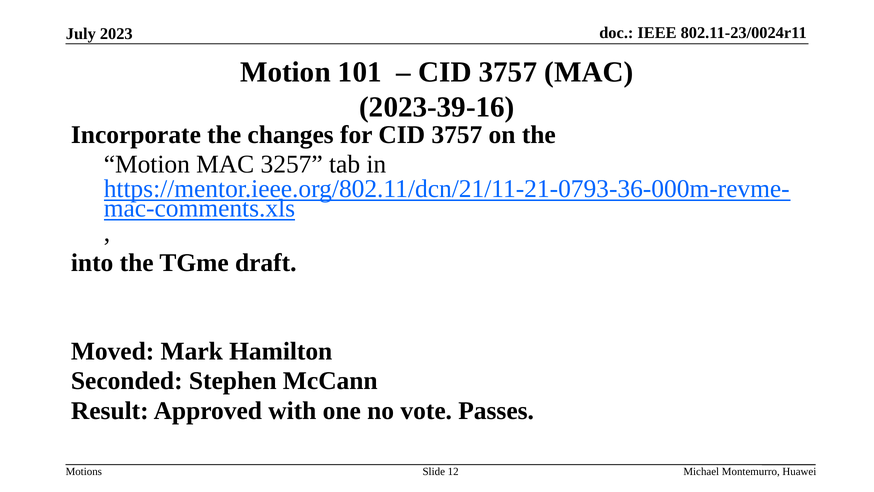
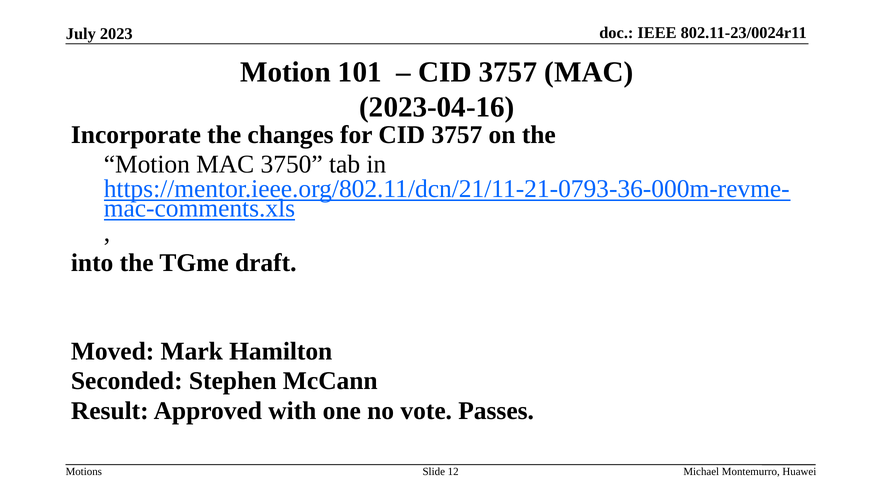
2023-39-16: 2023-39-16 -> 2023-04-16
3257: 3257 -> 3750
